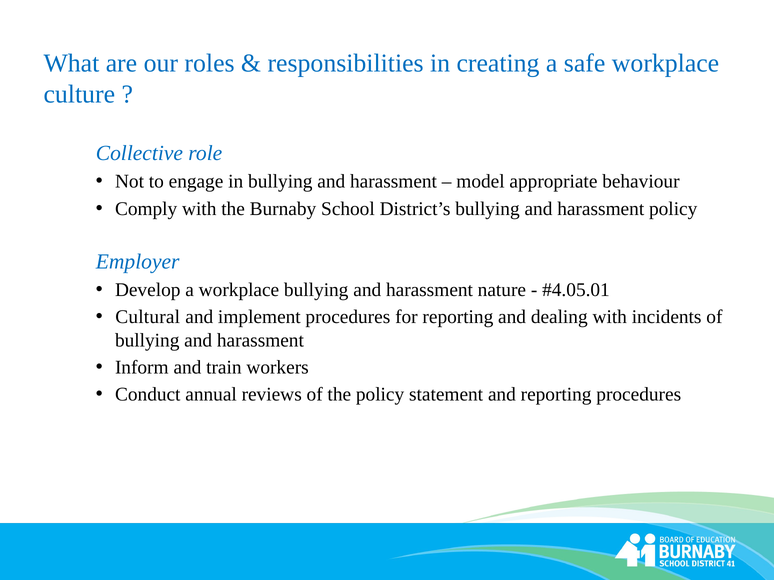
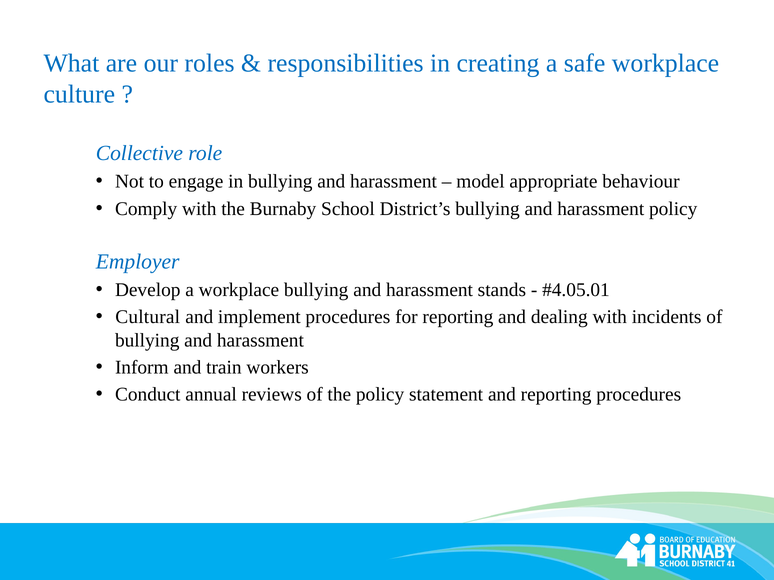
nature: nature -> stands
